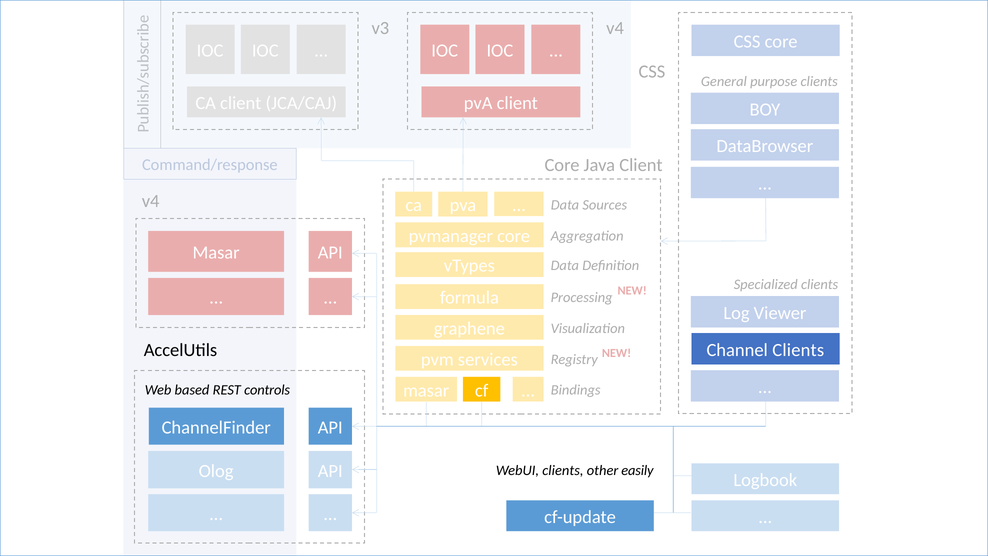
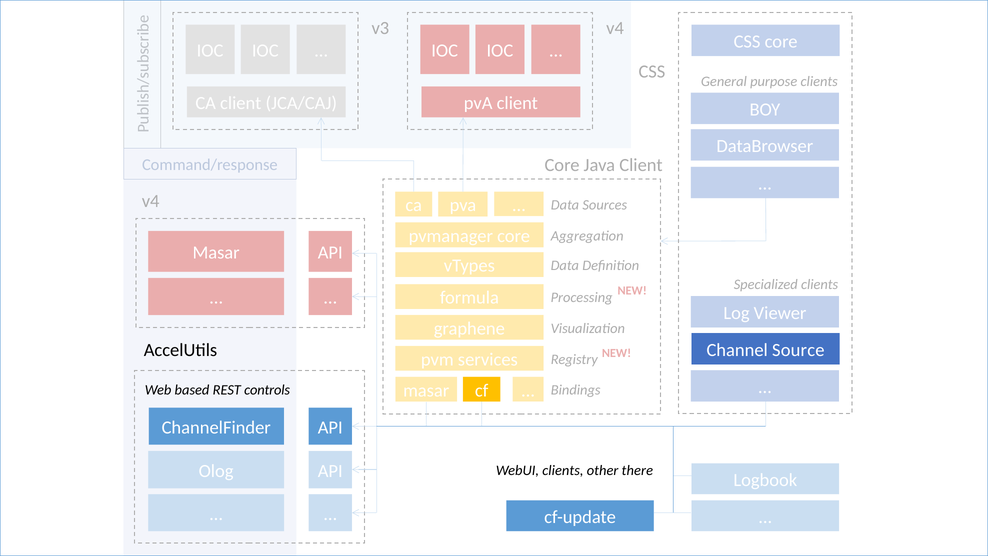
Channel Clients: Clients -> Source
easily: easily -> there
